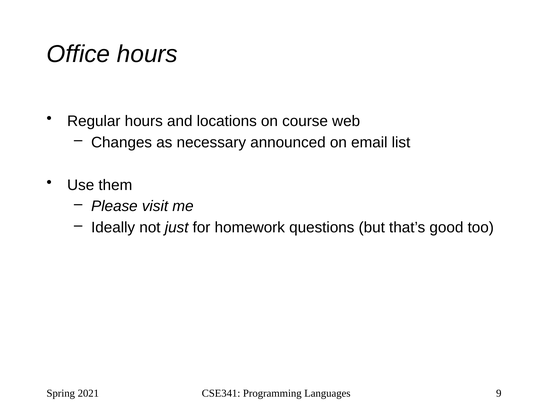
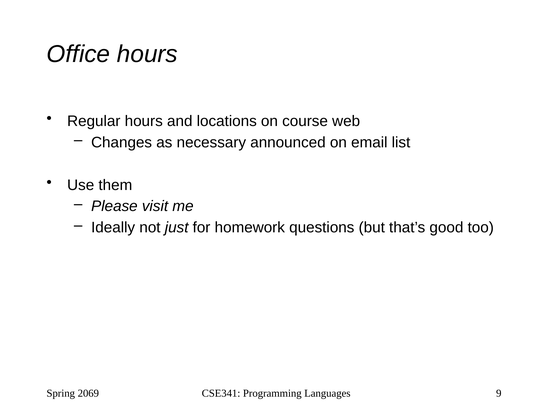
2021: 2021 -> 2069
